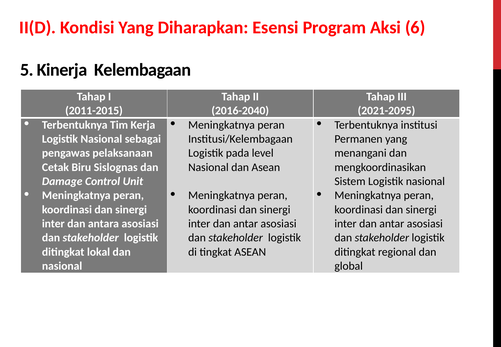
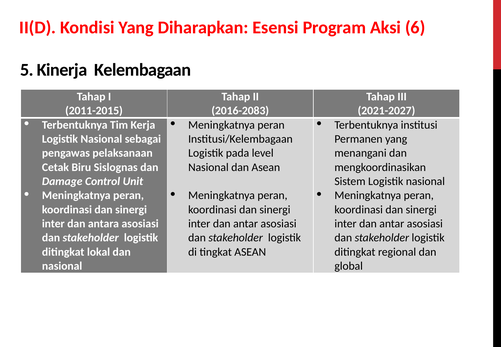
2016-2040: 2016-2040 -> 2016-2083
2021-2095: 2021-2095 -> 2021-2027
